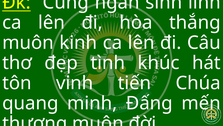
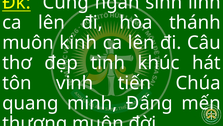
thắng: thắng -> thánh
